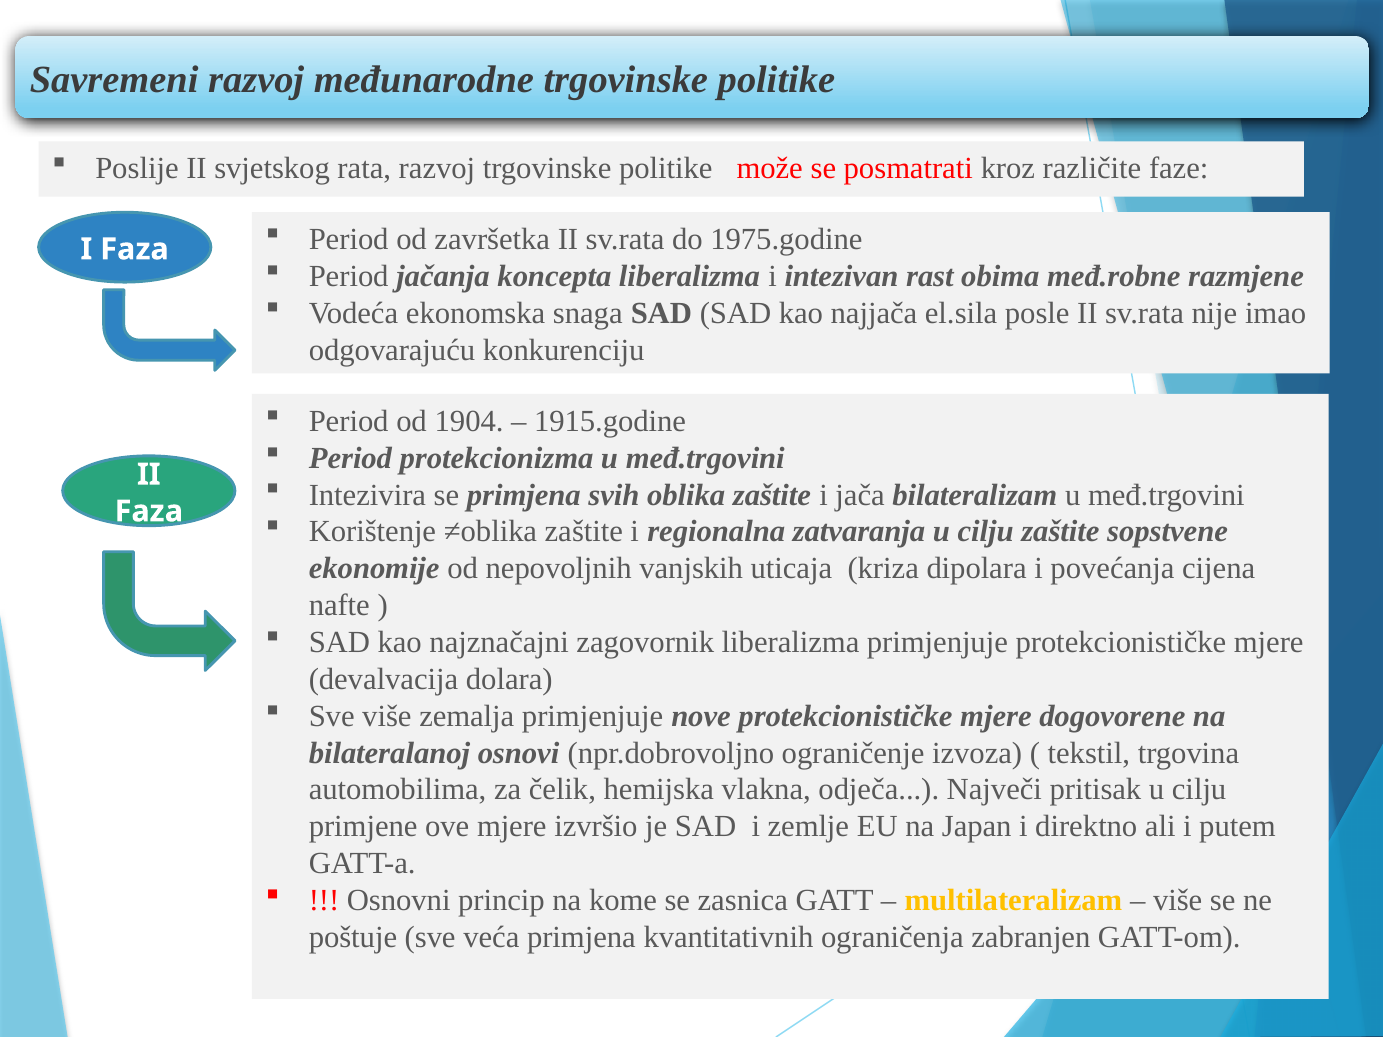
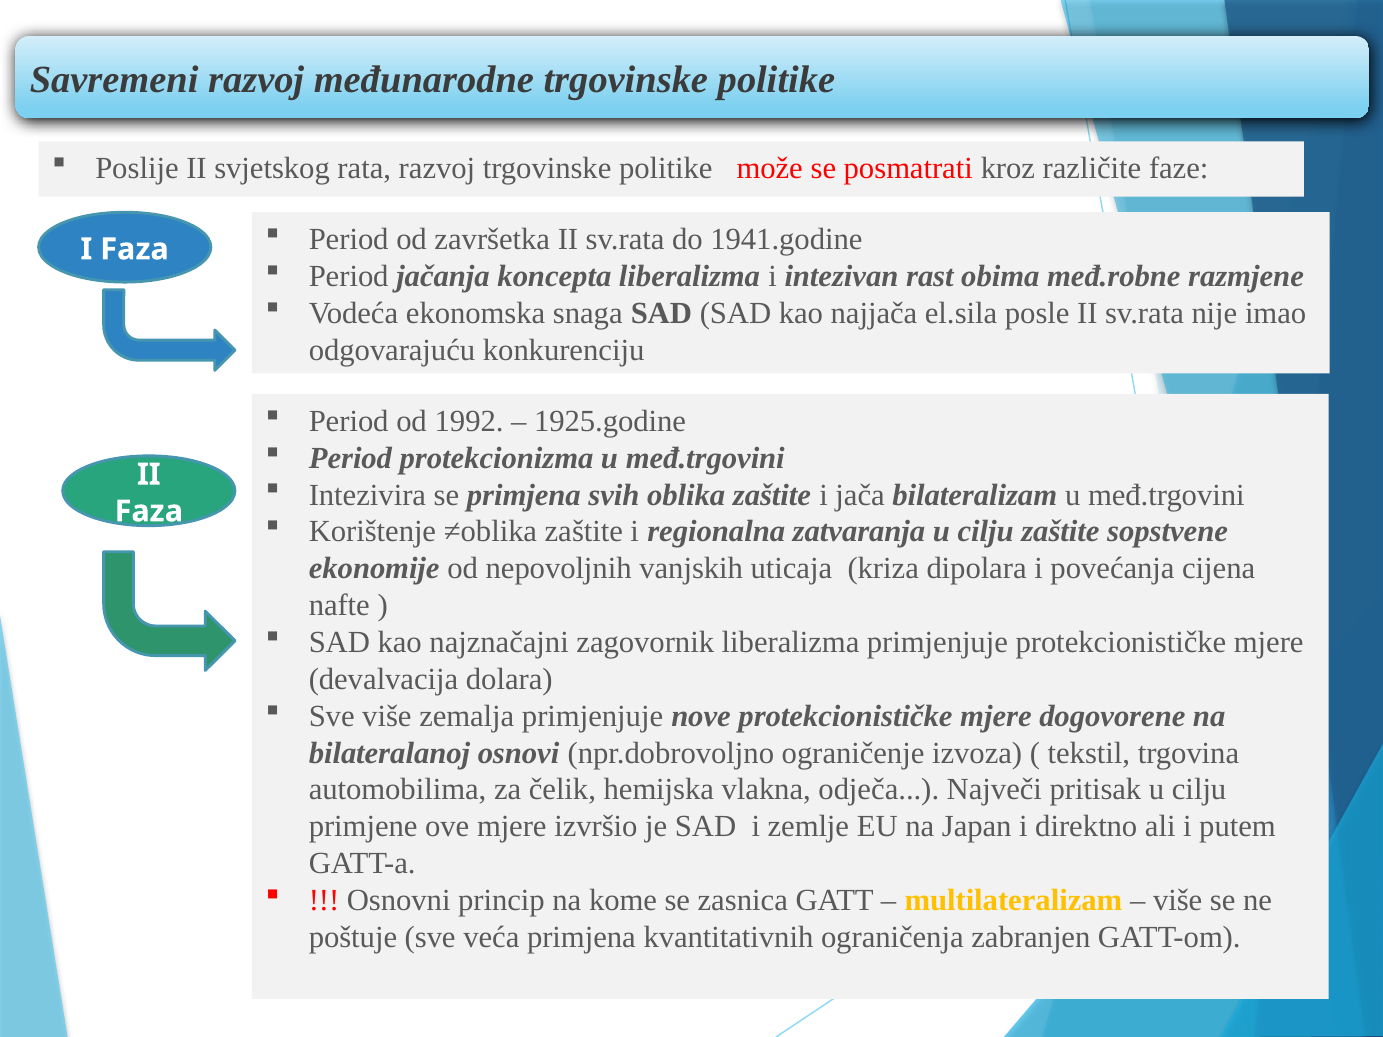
1975.godine: 1975.godine -> 1941.godine
1904: 1904 -> 1992
1915.godine: 1915.godine -> 1925.godine
